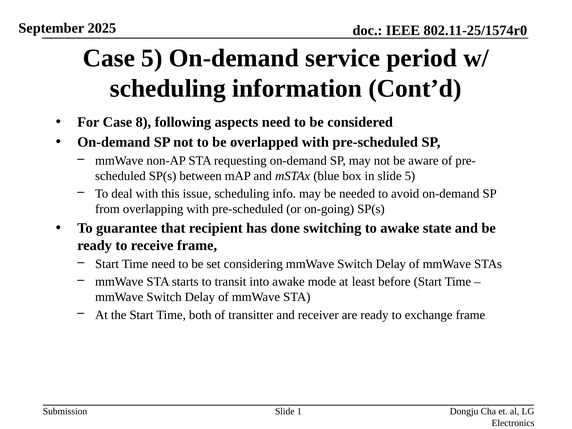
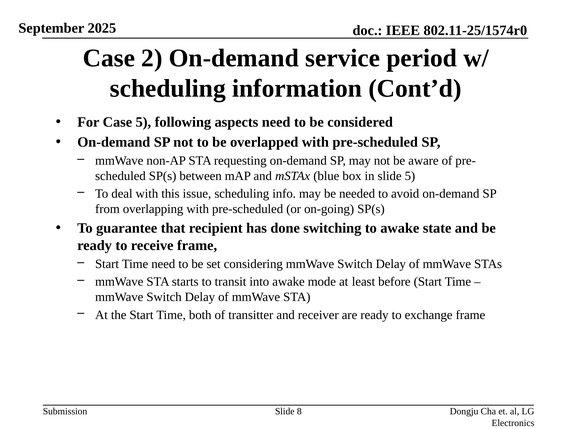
Case 5: 5 -> 2
Case 8: 8 -> 5
1: 1 -> 8
